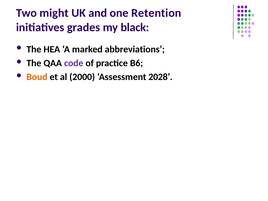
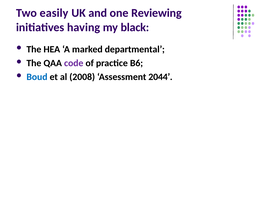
might: might -> easily
Retention: Retention -> Reviewing
grades: grades -> having
abbreviations: abbreviations -> departmental
Boud colour: orange -> blue
2000: 2000 -> 2008
2028: 2028 -> 2044
